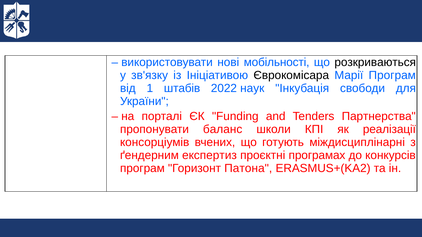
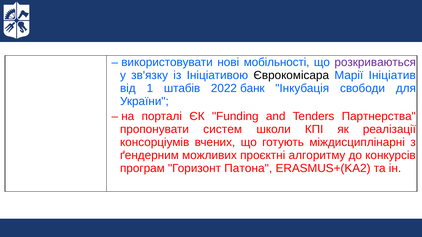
розкриваються colour: black -> purple
Марії Програм: Програм -> Ініціатив
наук: наук -> банк
баланс: баланс -> систем
експертиз: експертиз -> можливих
програмах: програмах -> алгоритму
